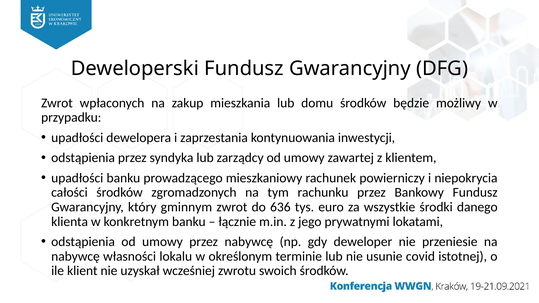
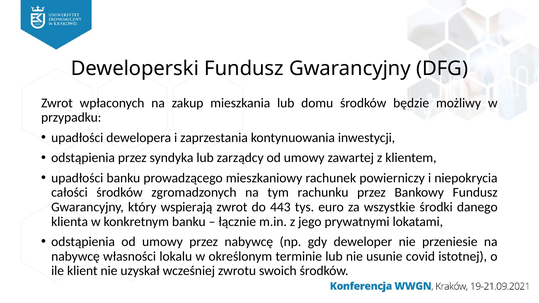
gminnym: gminnym -> wspierają
636: 636 -> 443
